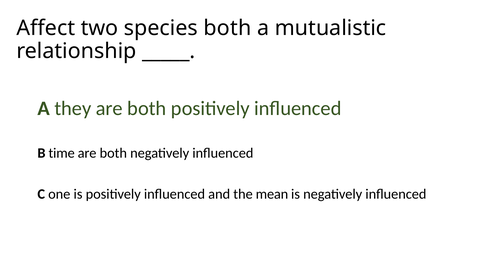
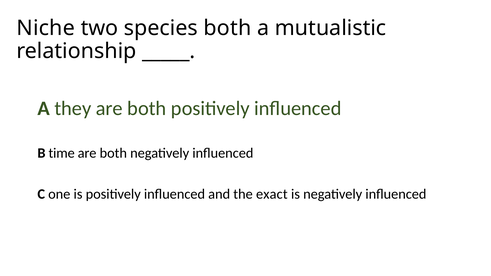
Affect: Affect -> Niche
mean: mean -> exact
